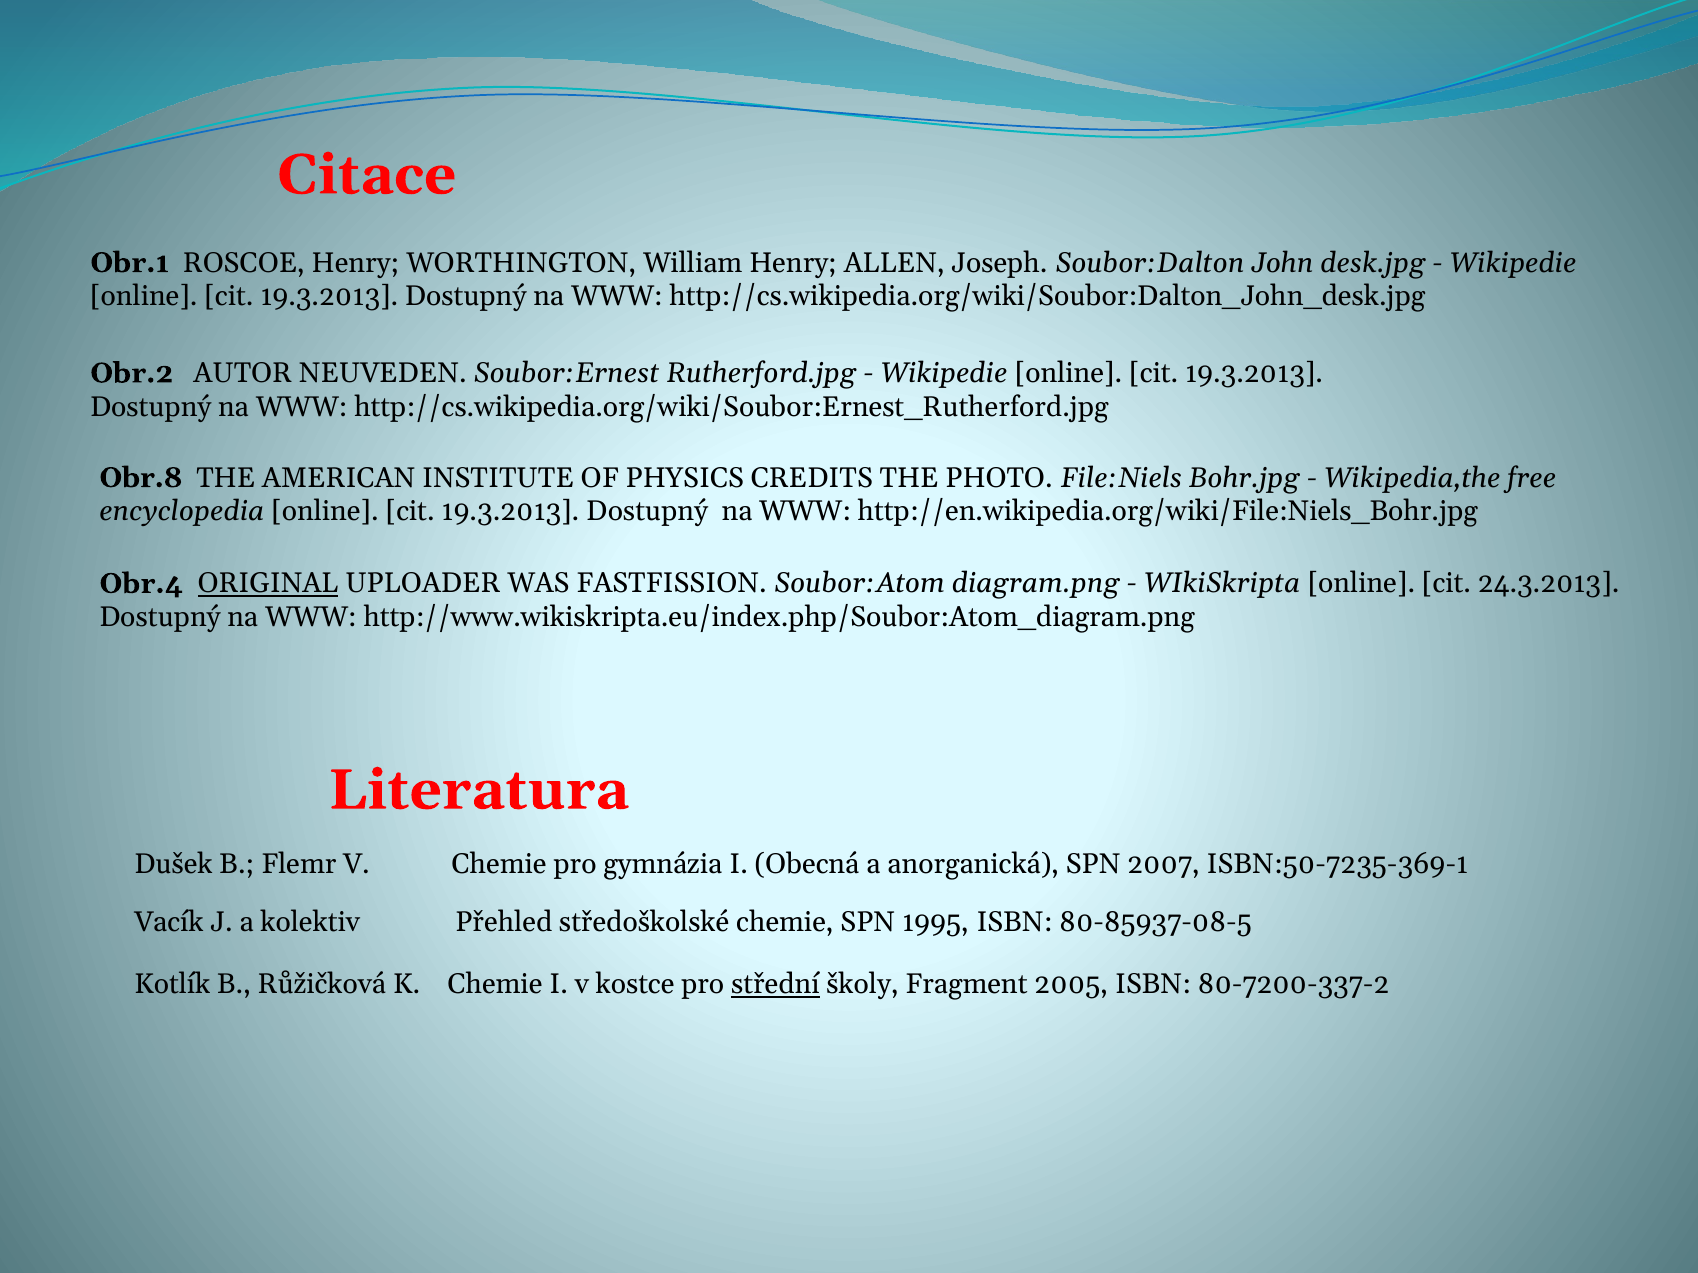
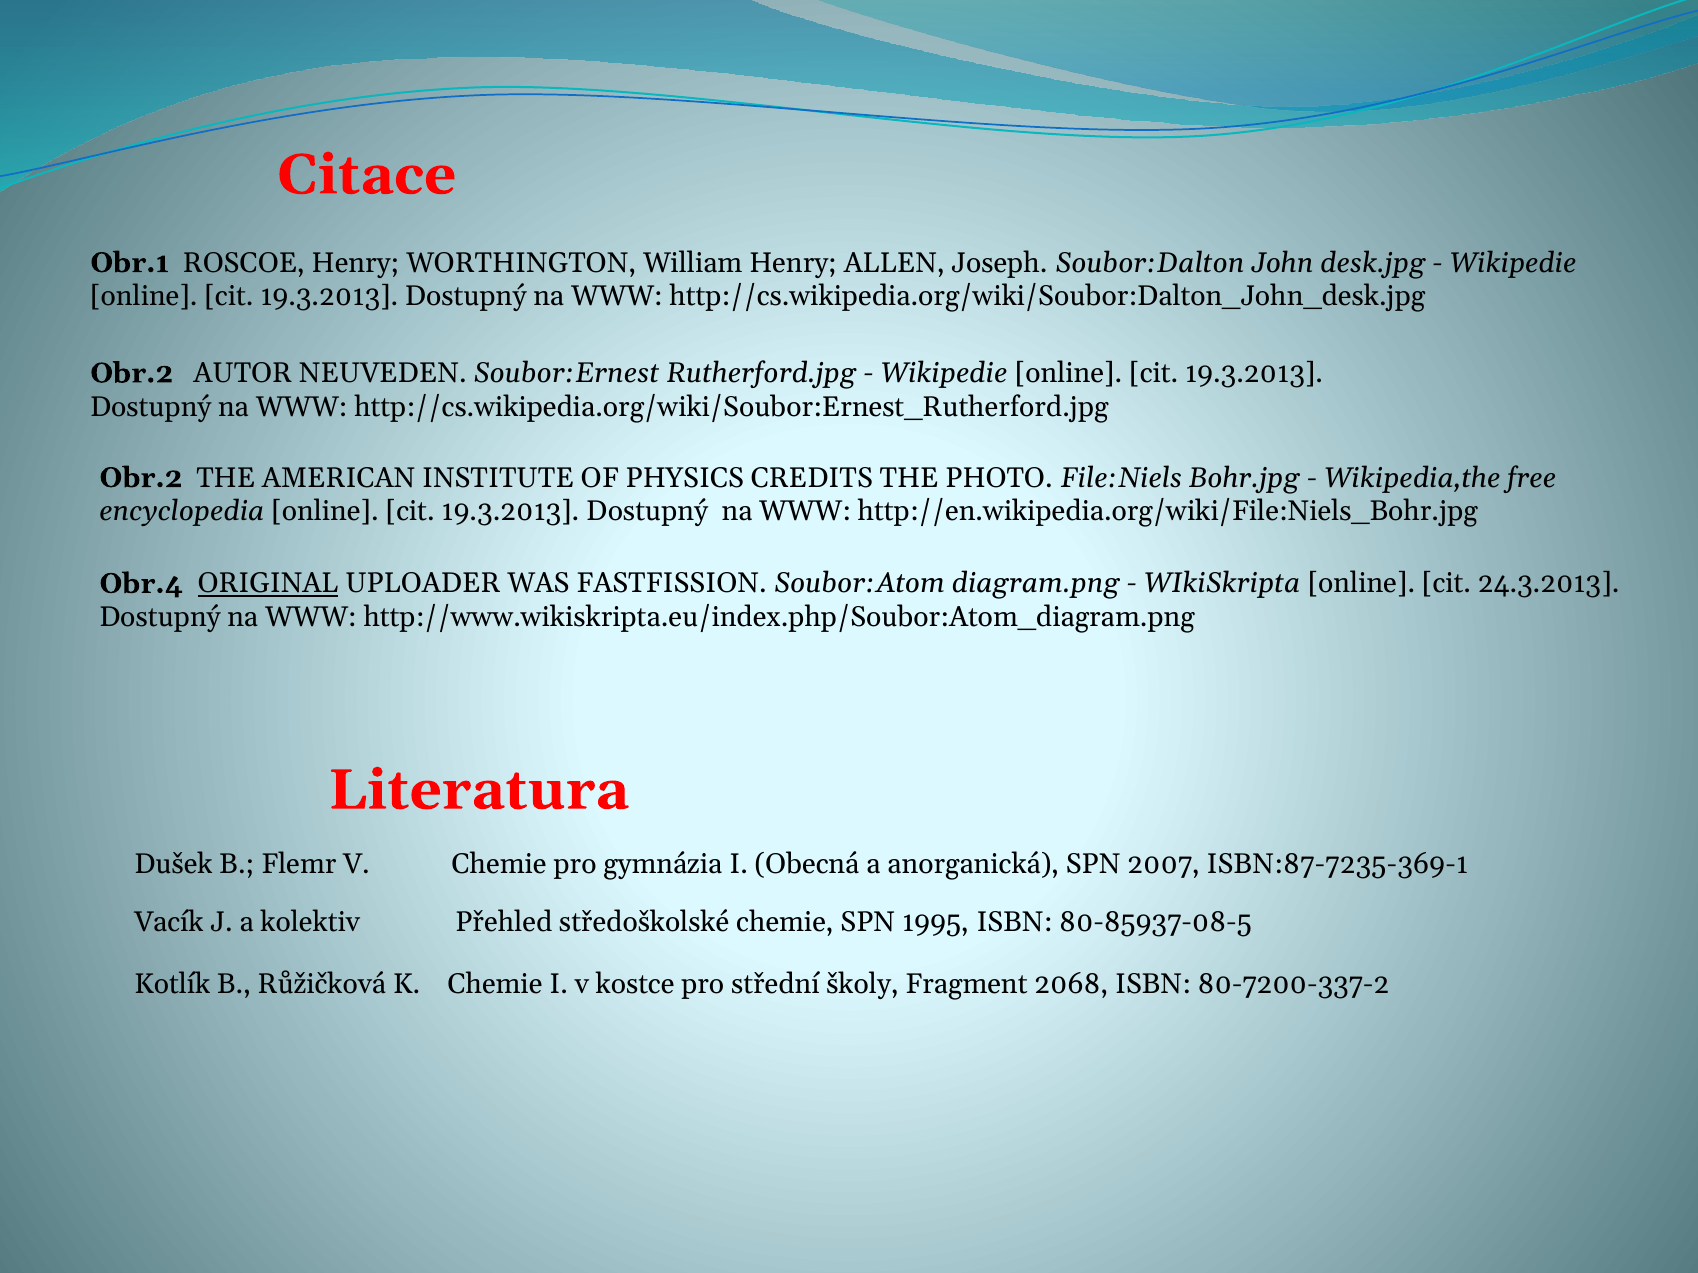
Obr.8 at (141, 478): Obr.8 -> Obr.2
ISBN:50-7235-369-1: ISBN:50-7235-369-1 -> ISBN:87-7235-369-1
střední underline: present -> none
2005: 2005 -> 2068
